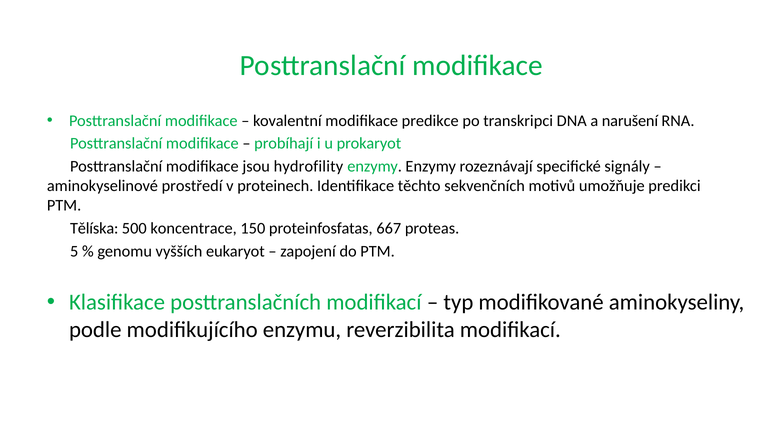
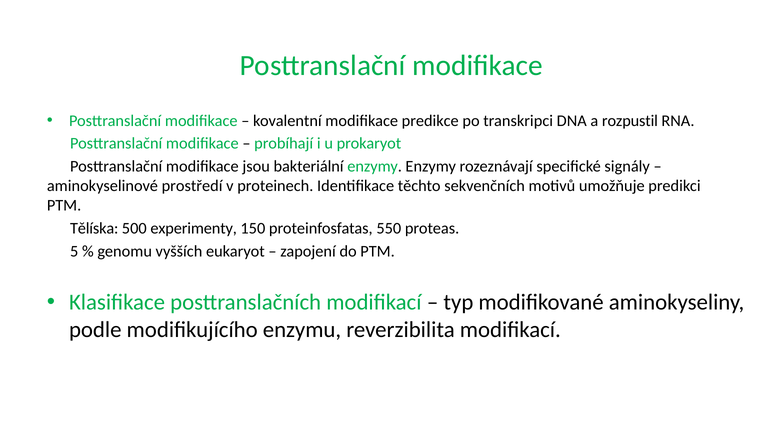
narušení: narušení -> rozpustil
hydrofility: hydrofility -> bakteriální
koncentrace: koncentrace -> experimenty
667: 667 -> 550
